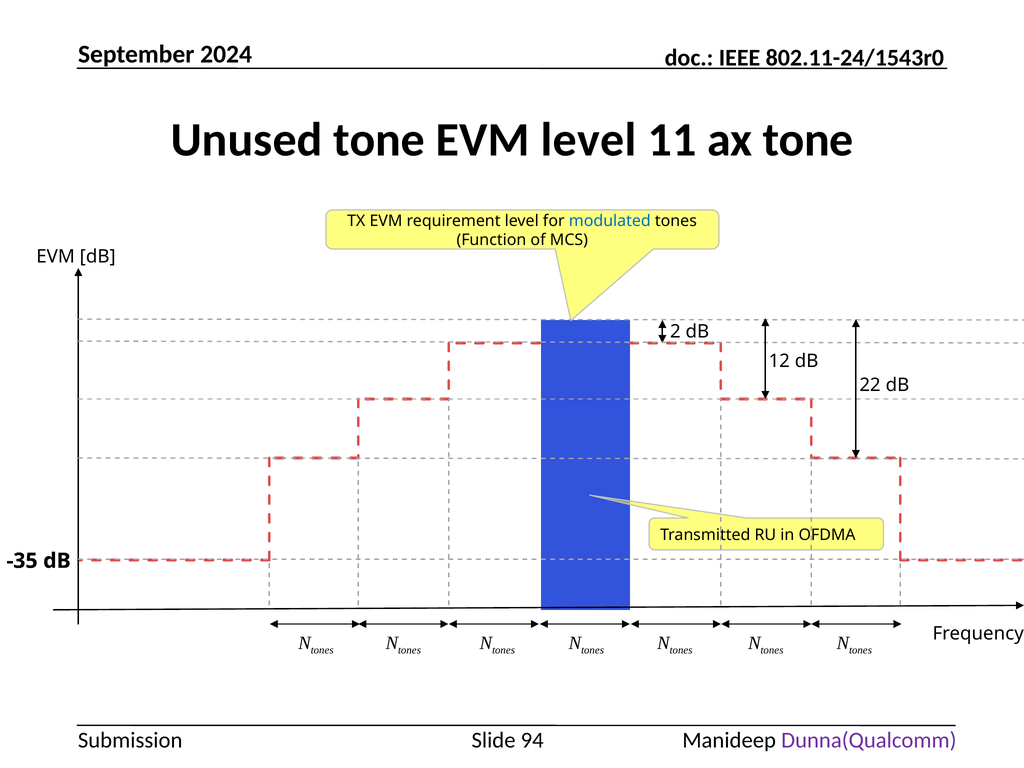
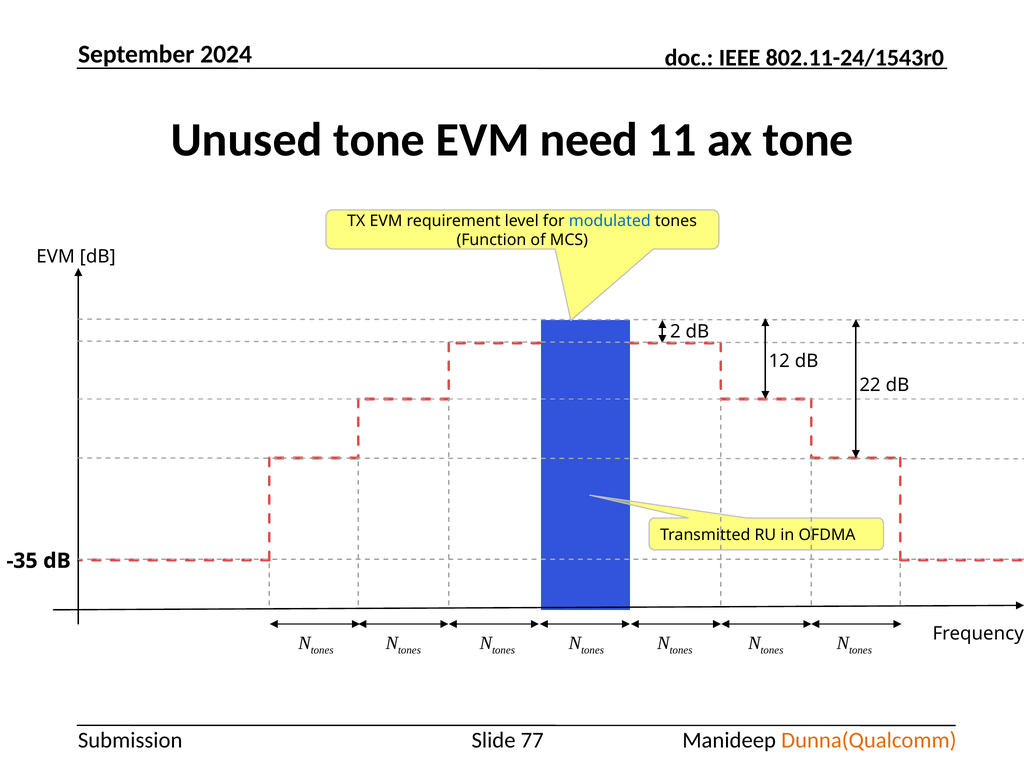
EVM level: level -> need
94: 94 -> 77
Dunna(Qualcomm colour: purple -> orange
